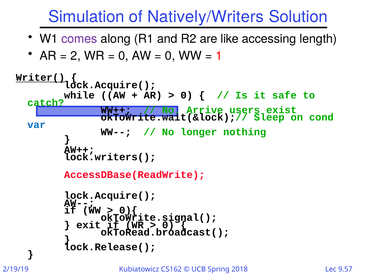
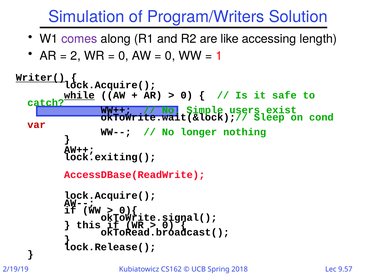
Natively/Writers: Natively/Writers -> Program/Writers
while underline: none -> present
Arrive: Arrive -> Simple
var colour: blue -> red
lock.writers(: lock.writers( -> lock.exiting(
exit: exit -> this
